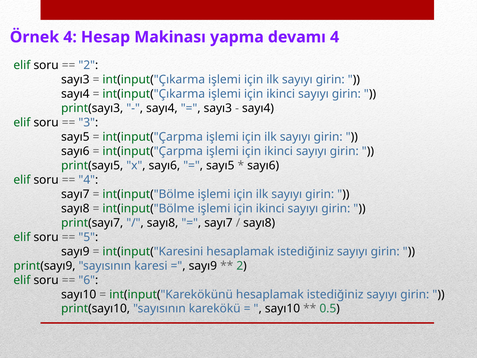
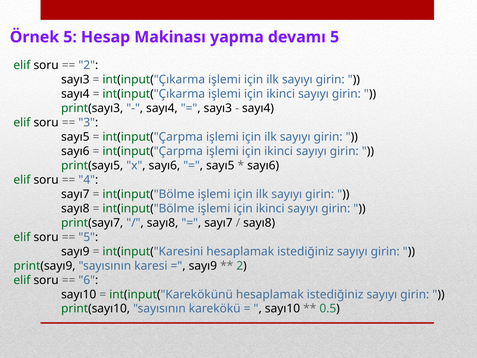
Örnek 4: 4 -> 5
devamı 4: 4 -> 5
